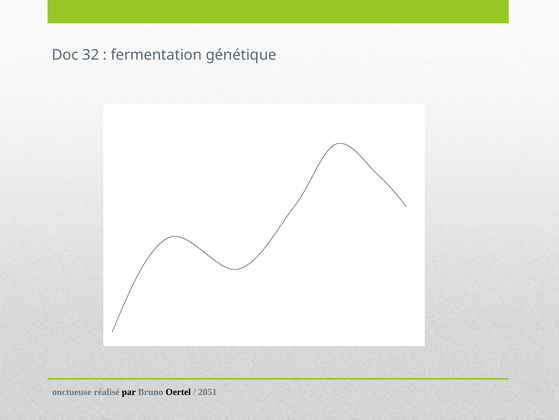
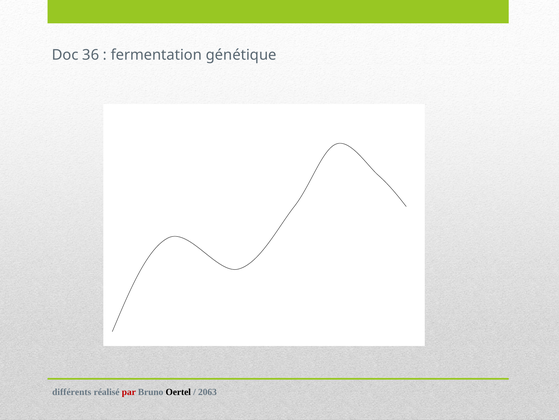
32: 32 -> 36
onctueuse: onctueuse -> différents
par colour: black -> red
2051: 2051 -> 2063
